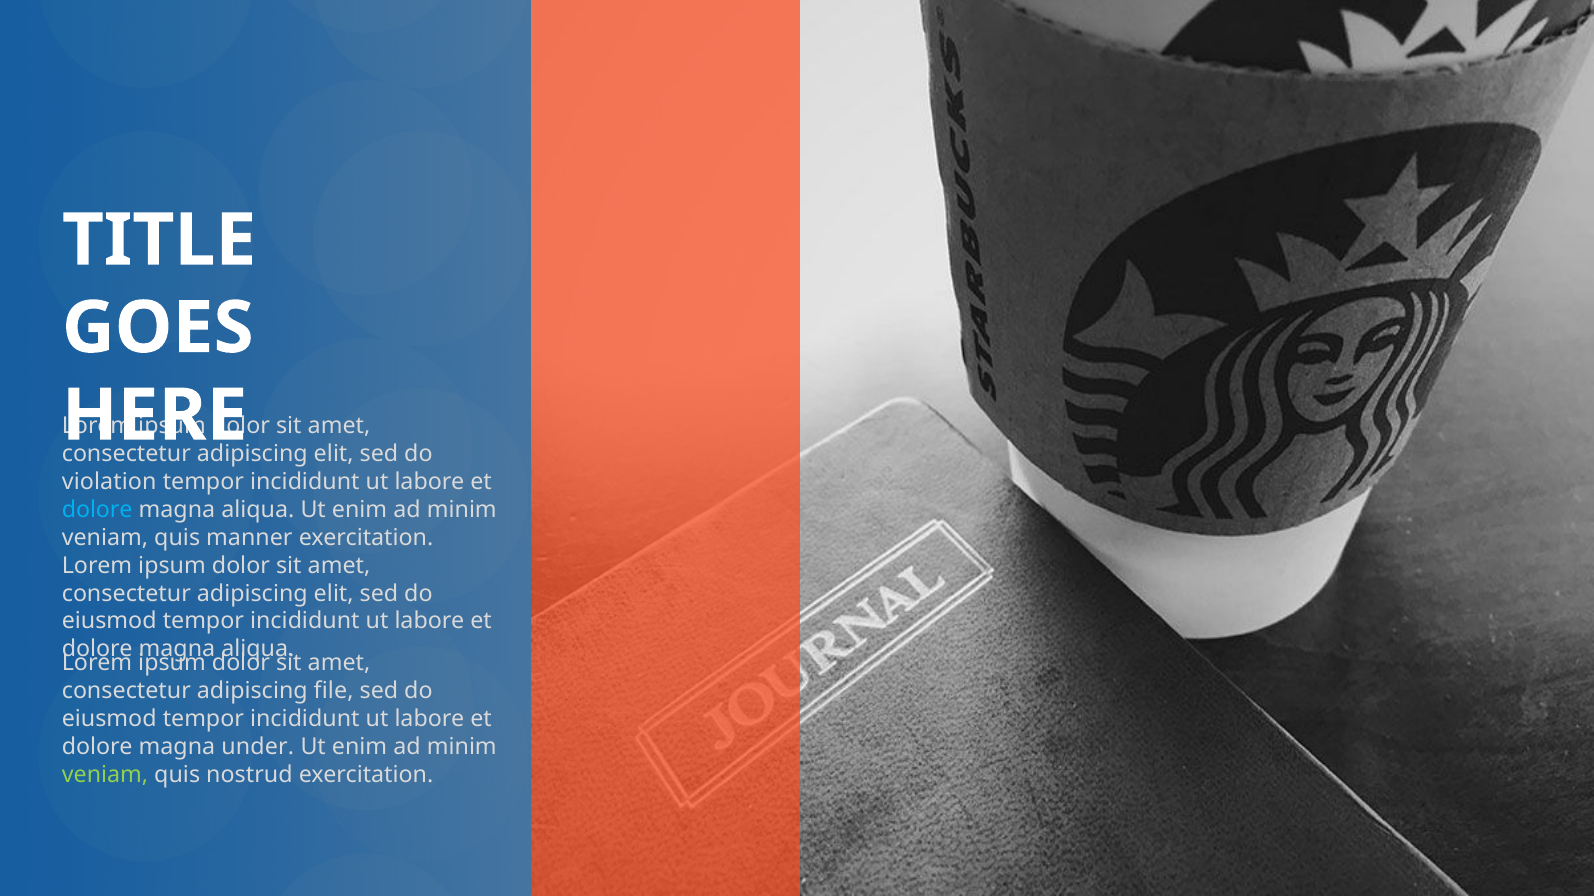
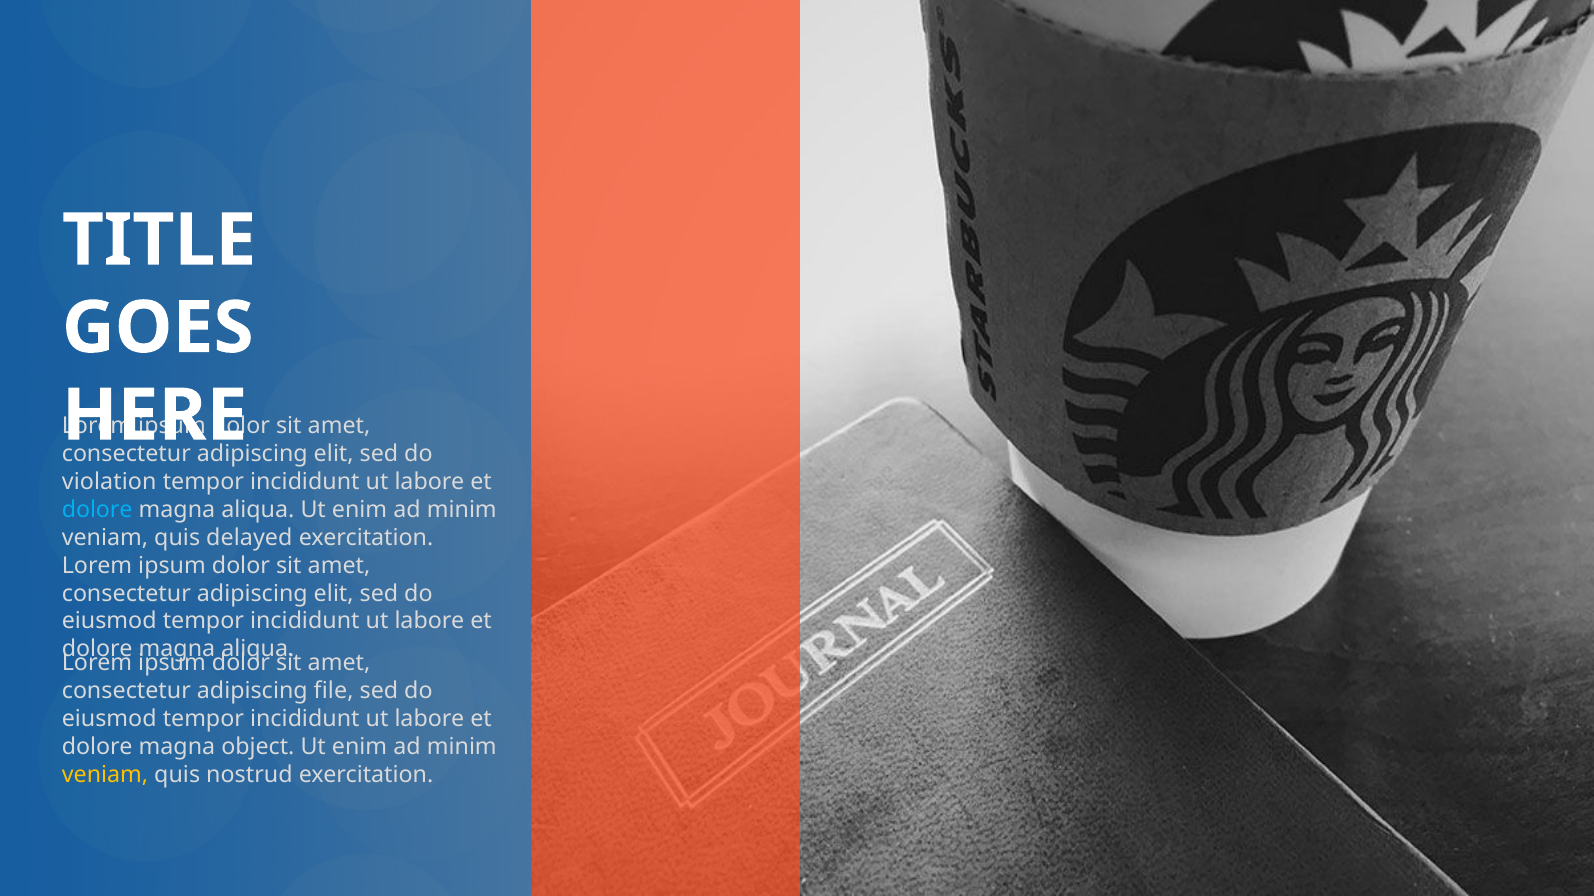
manner: manner -> delayed
under: under -> object
veniam at (105, 775) colour: light green -> yellow
